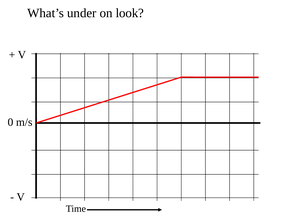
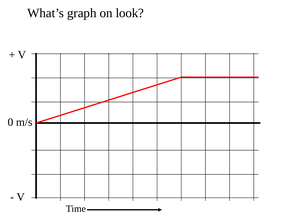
under: under -> graph
